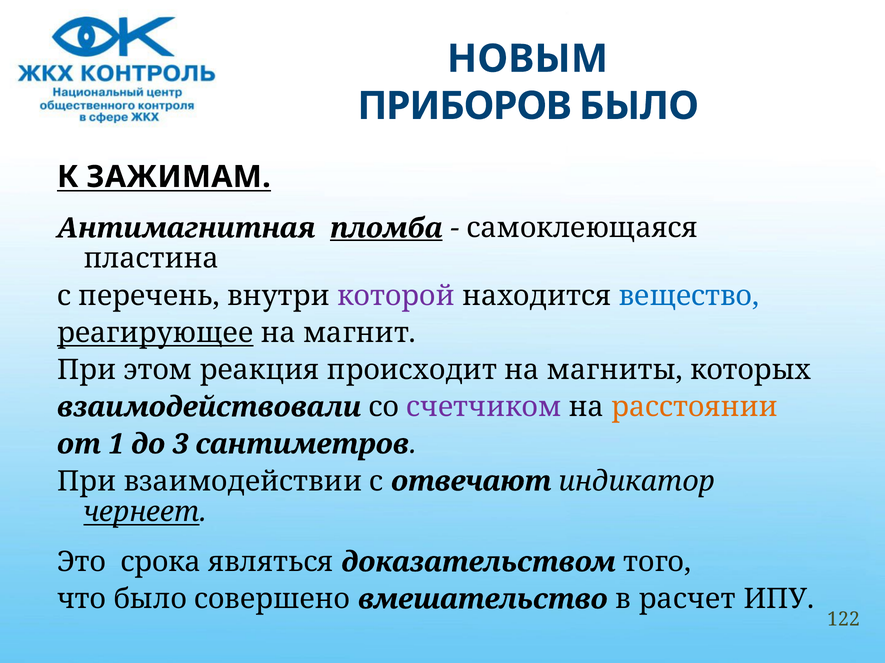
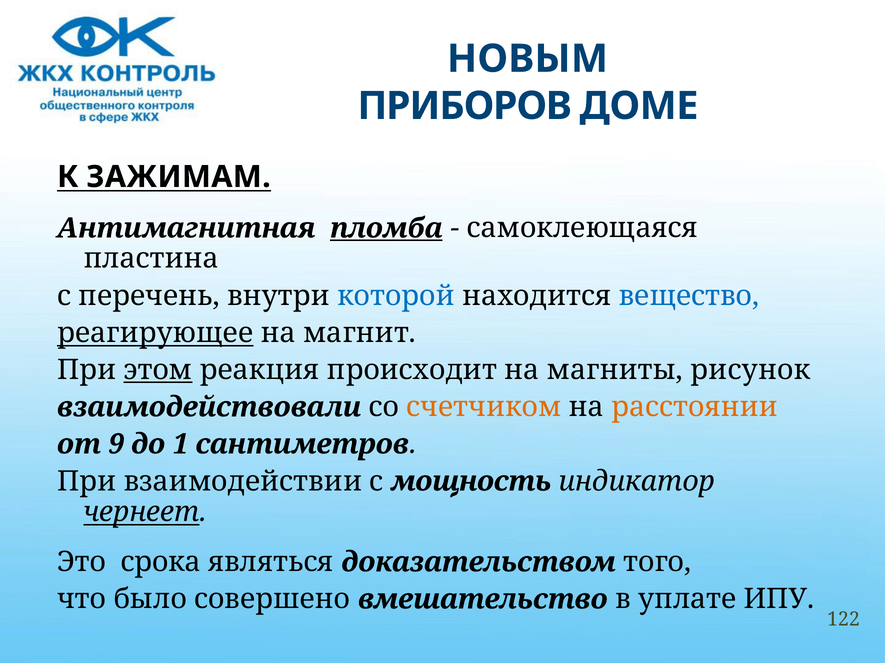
ПРИБОРОВ БЫЛО: БЫЛО -> ДОМЕ
которой colour: purple -> blue
этом underline: none -> present
которых: которых -> рисунок
счетчиком colour: purple -> orange
1: 1 -> 9
3: 3 -> 1
отвечают: отвечают -> мощность
расчет: расчет -> уплате
